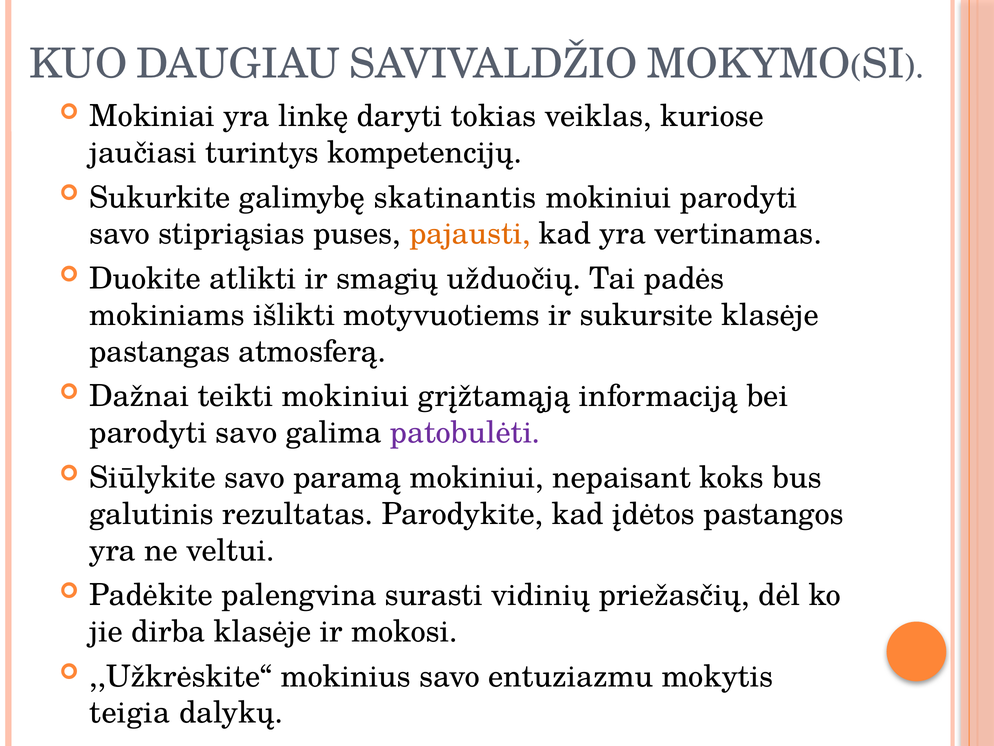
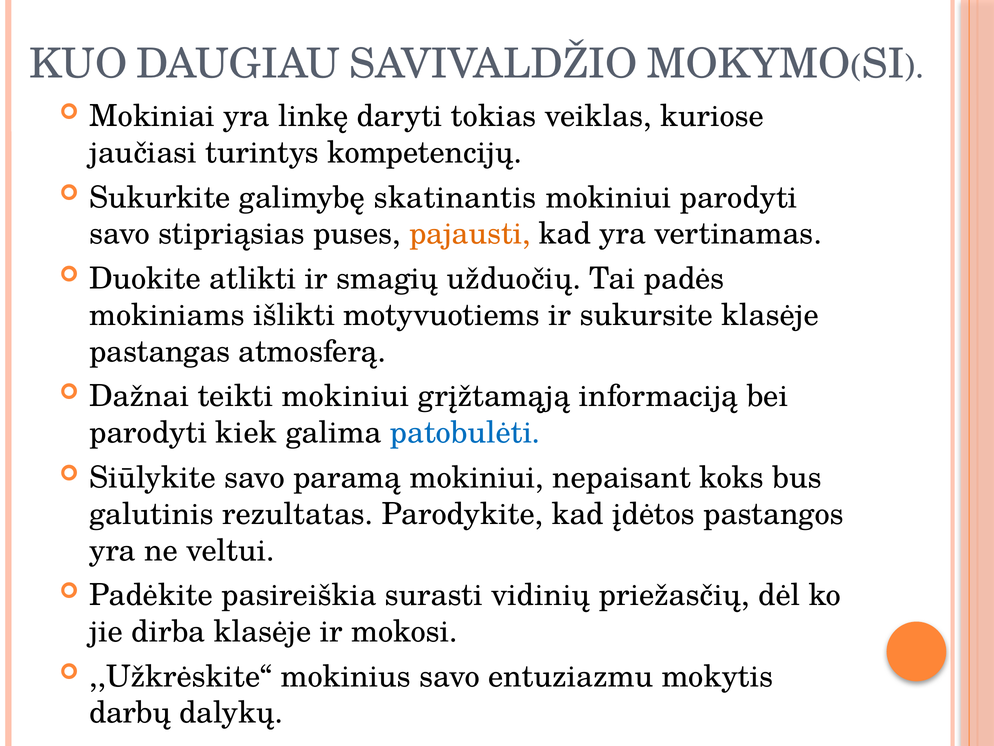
savo at (246, 433): savo -> kiek
patobulėti colour: purple -> blue
palengvina: palengvina -> pasireiškia
teigia: teigia -> darbų
